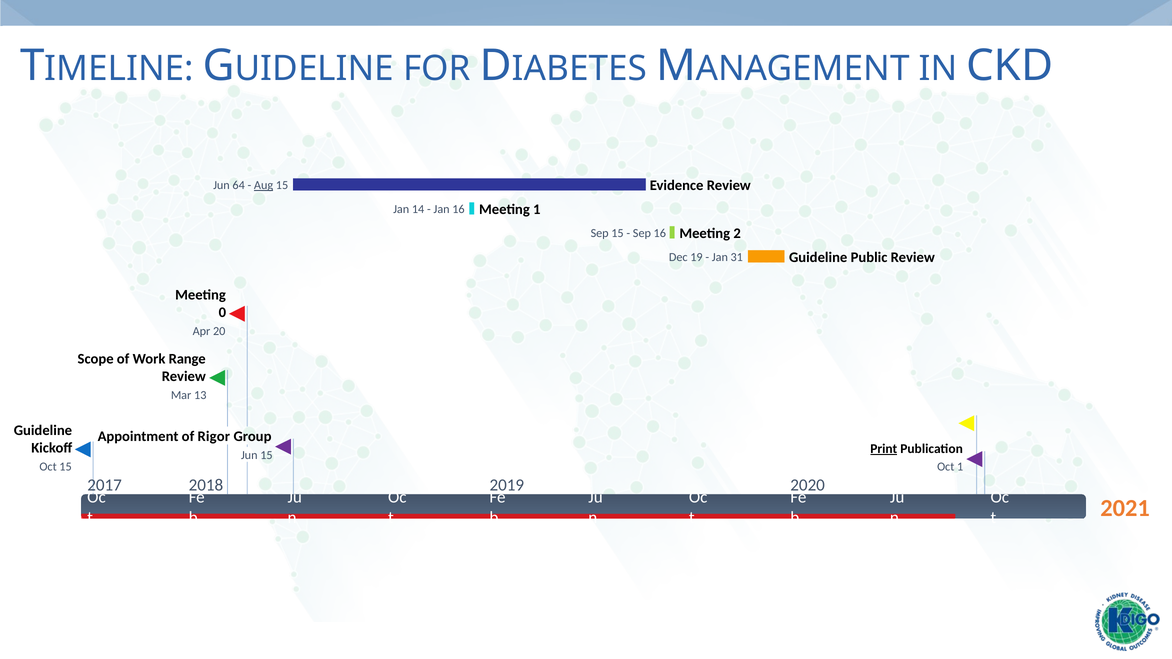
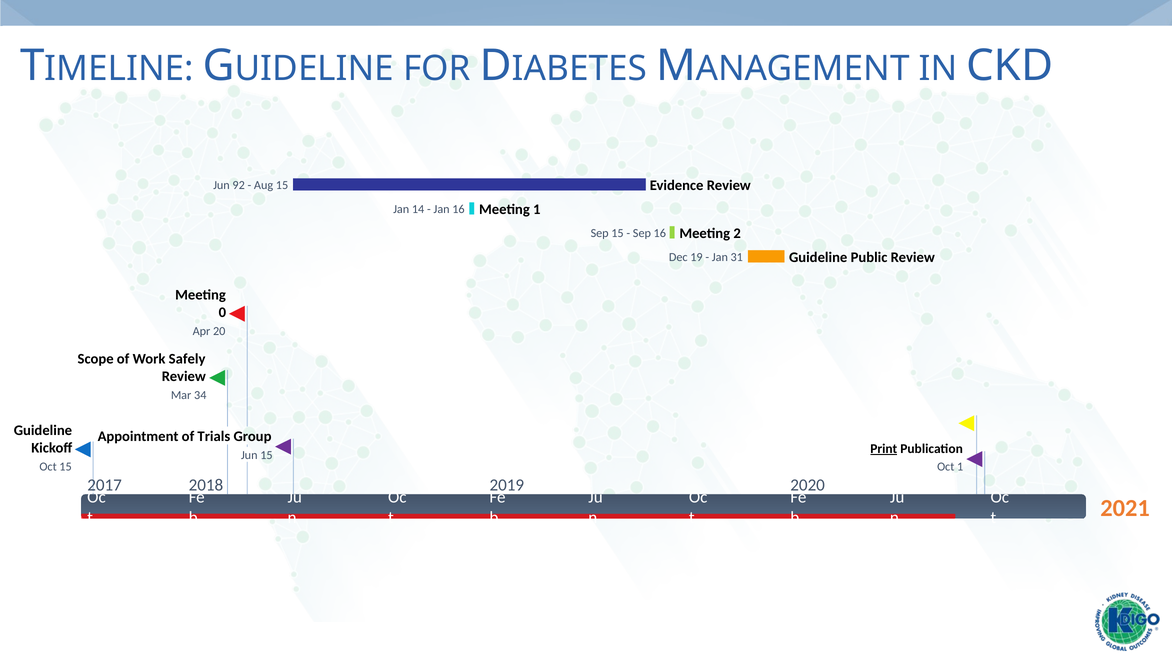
64: 64 -> 92
Aug underline: present -> none
Range: Range -> Safely
13: 13 -> 34
Rigor: Rigor -> Trials
